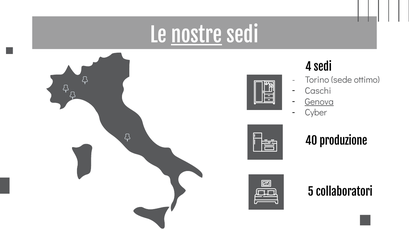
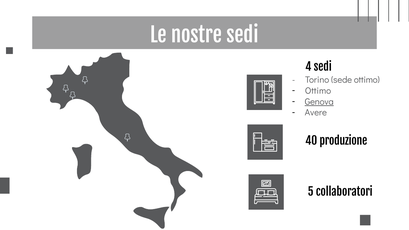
nostre underline: present -> none
Caschi at (318, 91): Caschi -> Ottimo
Cyber: Cyber -> Avere
